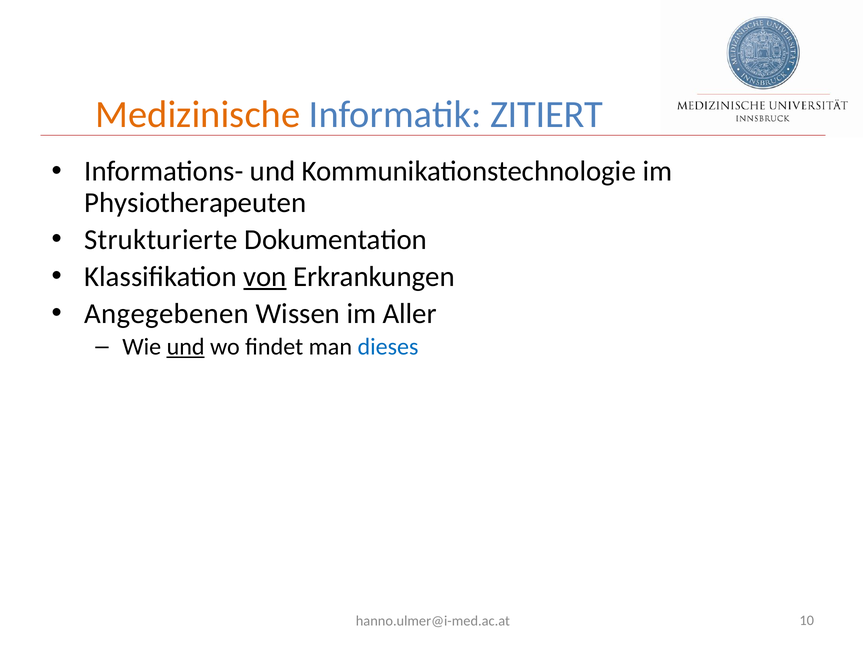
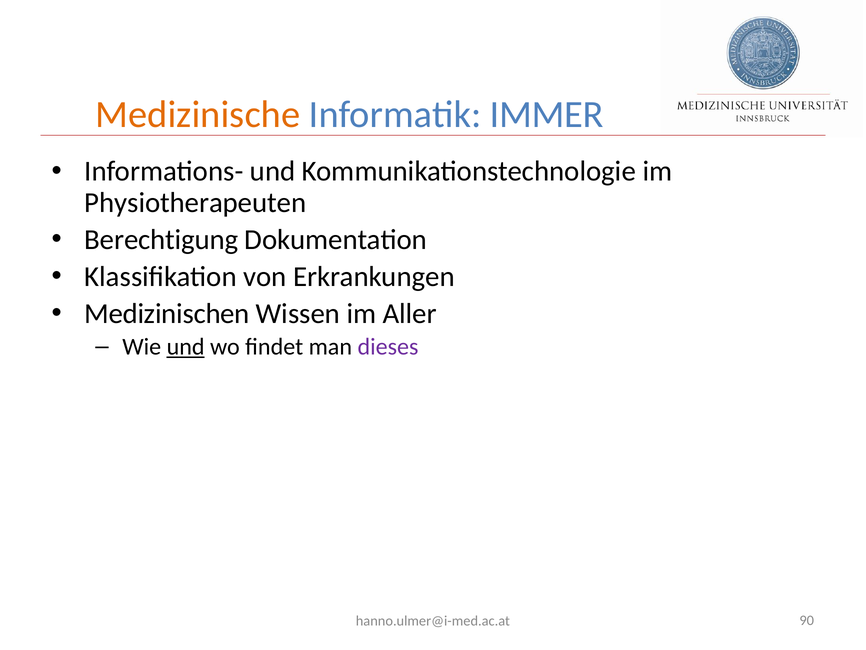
ZITIERT: ZITIERT -> IMMER
Strukturierte: Strukturierte -> Berechtigung
von underline: present -> none
Angegebenen: Angegebenen -> Medizinischen
dieses colour: blue -> purple
10: 10 -> 90
